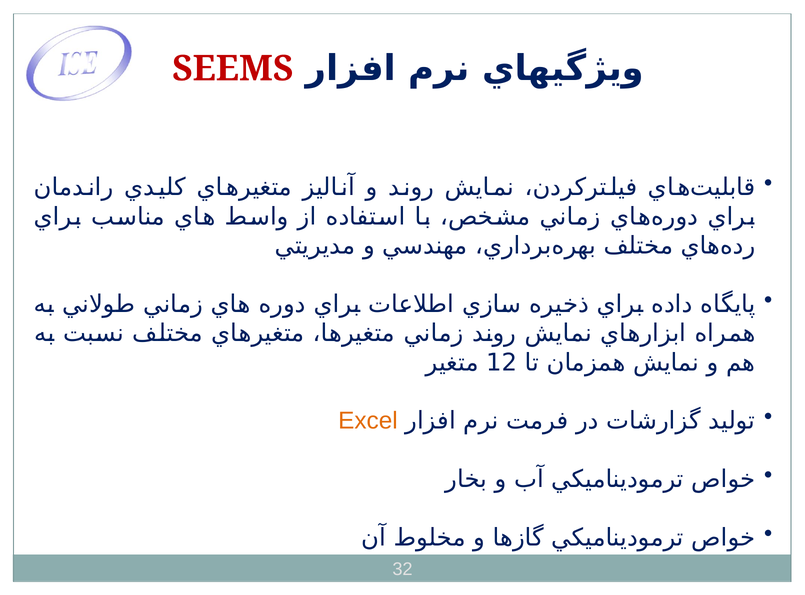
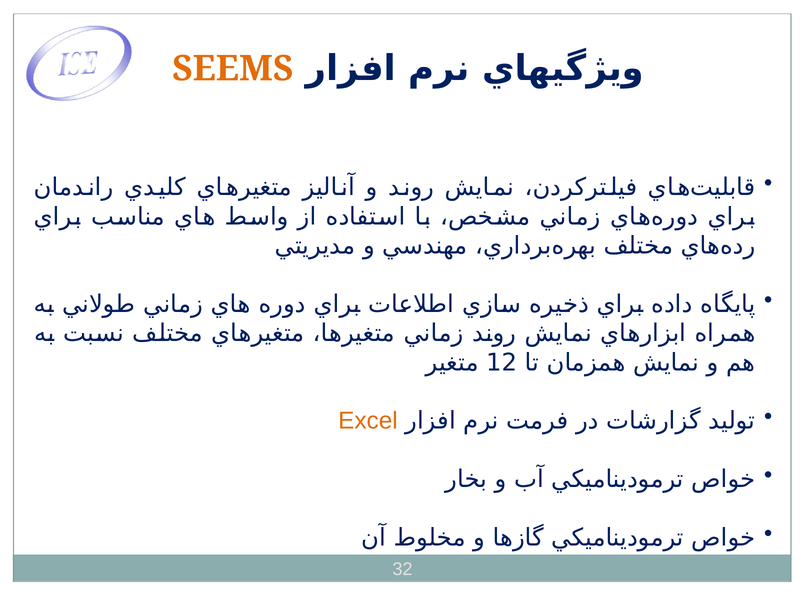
SEEMS colour: red -> orange
